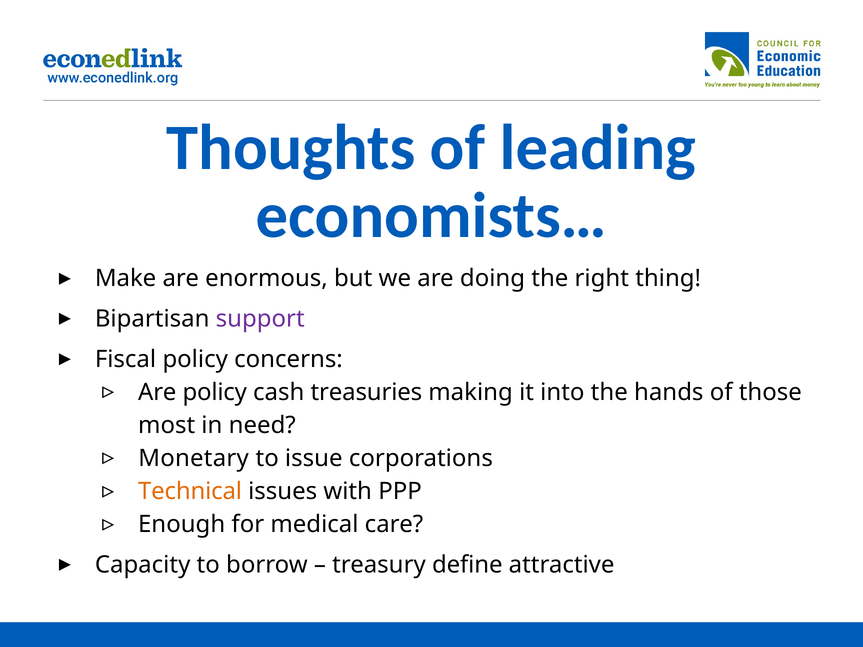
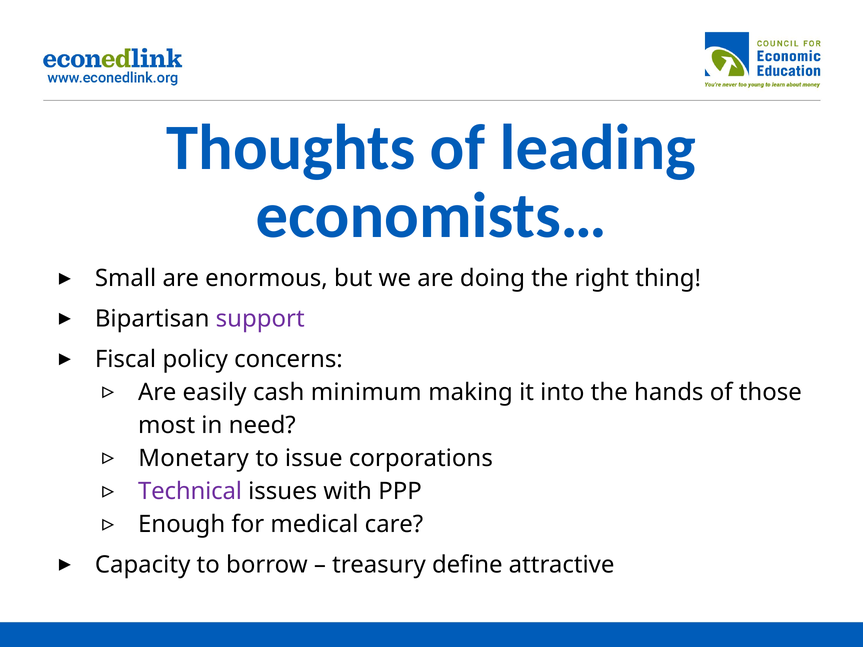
Make: Make -> Small
Are policy: policy -> easily
treasuries: treasuries -> minimum
Technical colour: orange -> purple
